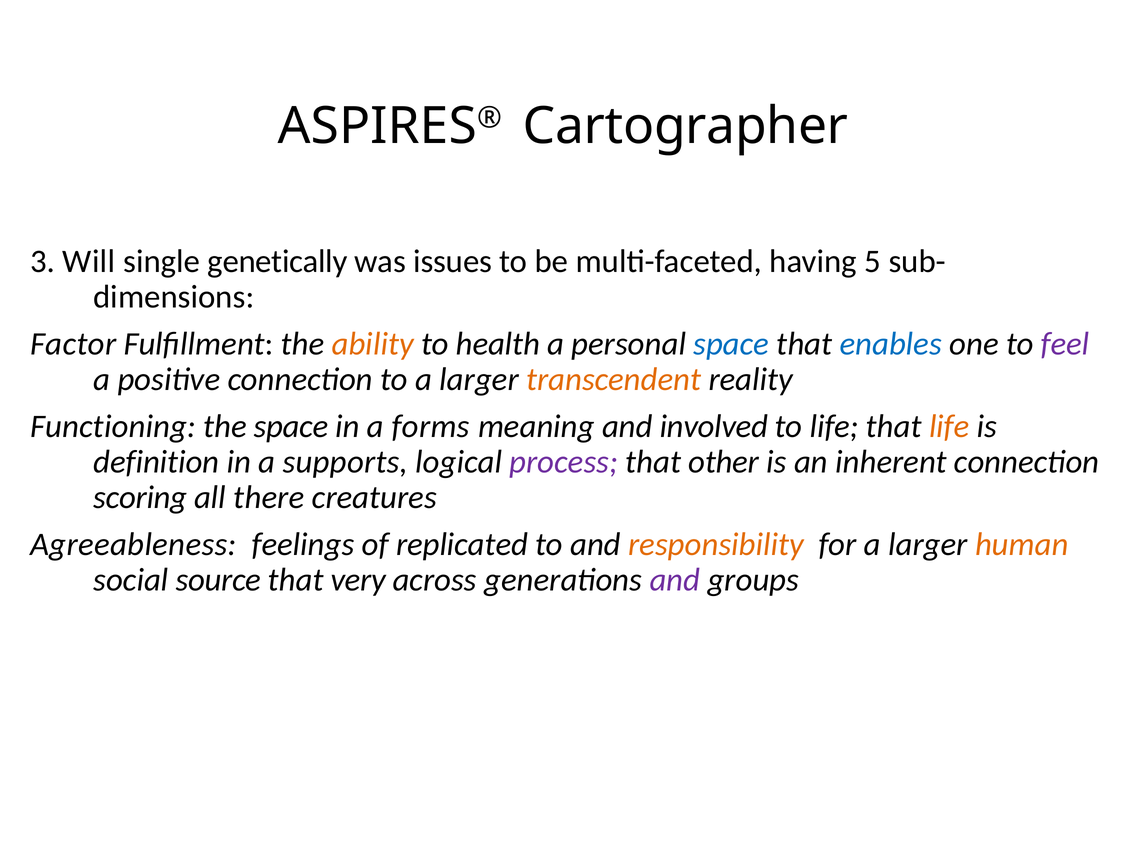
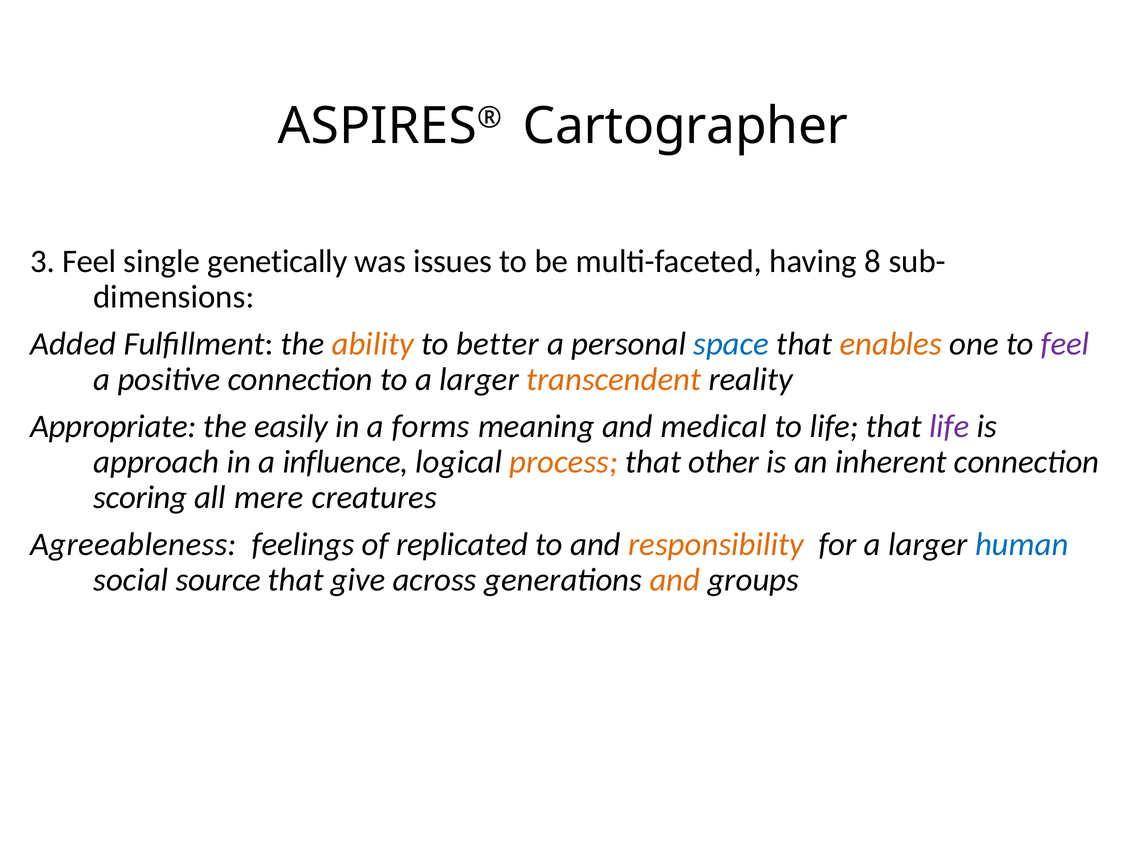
3 Will: Will -> Feel
5: 5 -> 8
Factor: Factor -> Added
health: health -> better
enables colour: blue -> orange
Functioning: Functioning -> Appropriate
the space: space -> easily
involved: involved -> medical
life at (949, 427) colour: orange -> purple
definition: definition -> approach
supports: supports -> influence
process colour: purple -> orange
there: there -> mere
human colour: orange -> blue
very: very -> give
and at (675, 580) colour: purple -> orange
